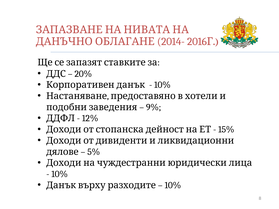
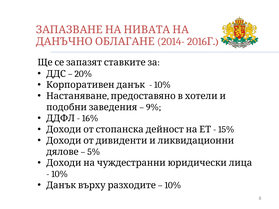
12%: 12% -> 16%
